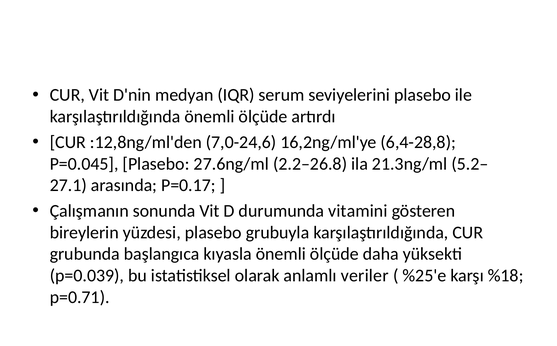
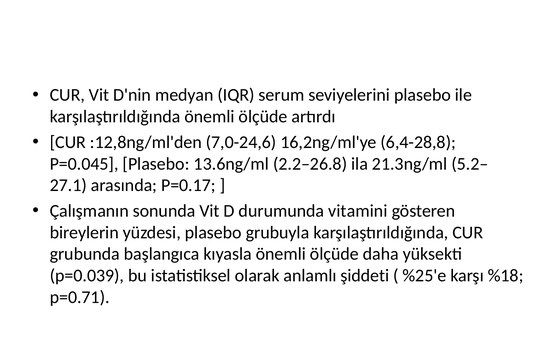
27.6ng/ml: 27.6ng/ml -> 13.6ng/ml
veriler: veriler -> şiddeti
